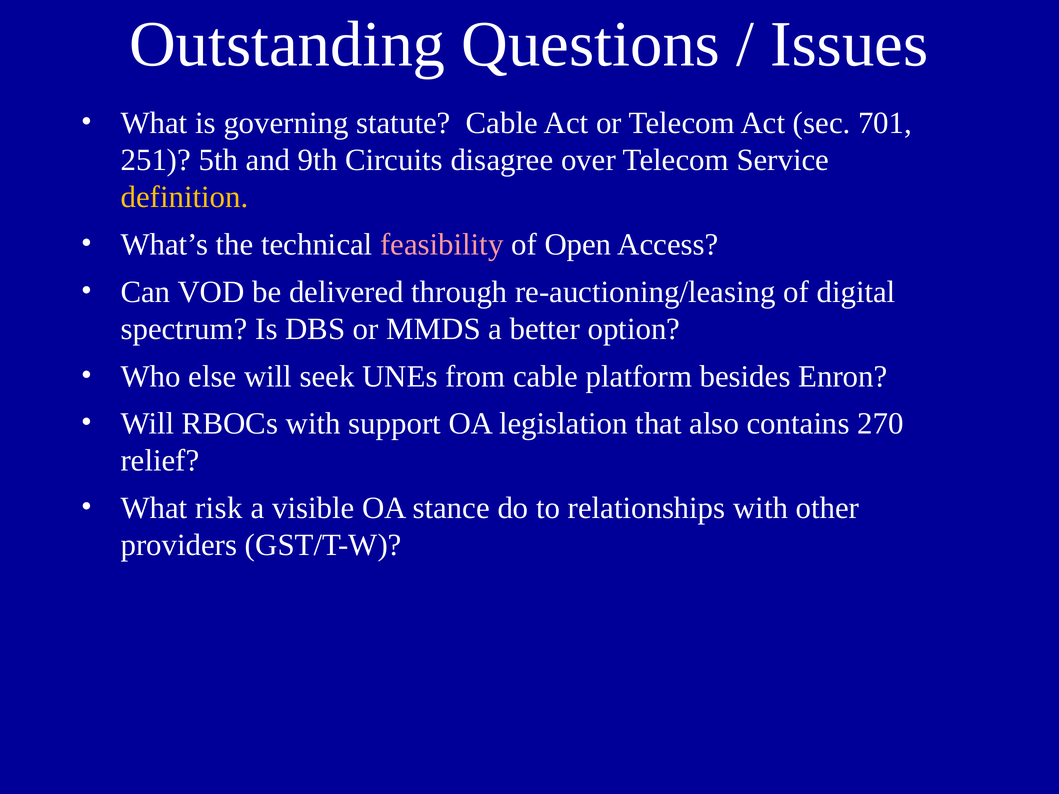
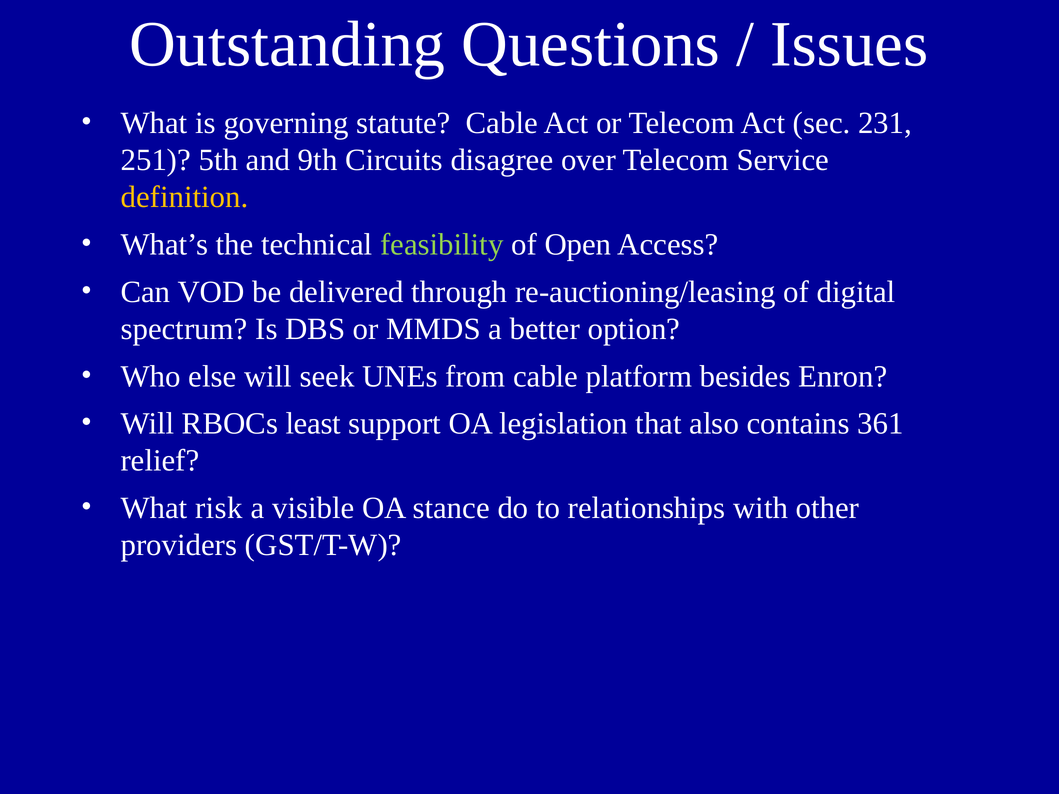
701: 701 -> 231
feasibility colour: pink -> light green
RBOCs with: with -> least
270: 270 -> 361
